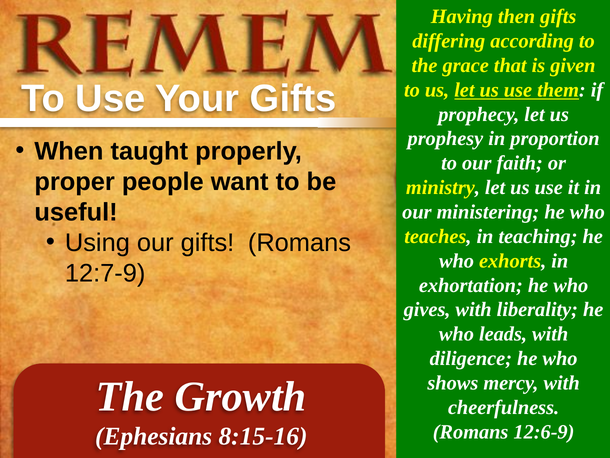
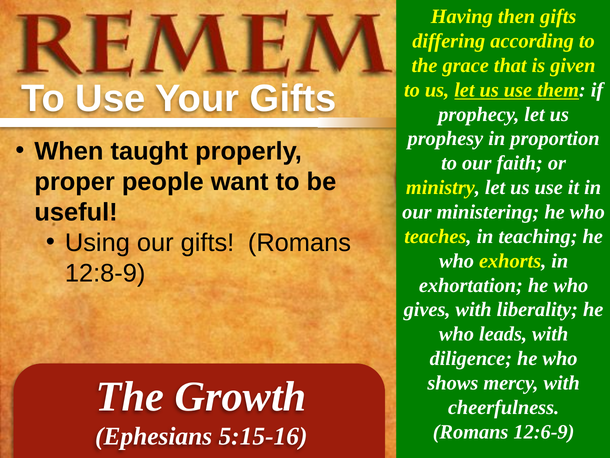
12:7-9: 12:7-9 -> 12:8-9
8:15-16: 8:15-16 -> 5:15-16
